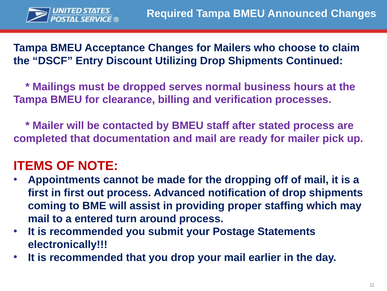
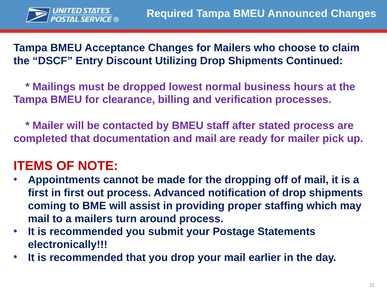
serves: serves -> lowest
a entered: entered -> mailers
